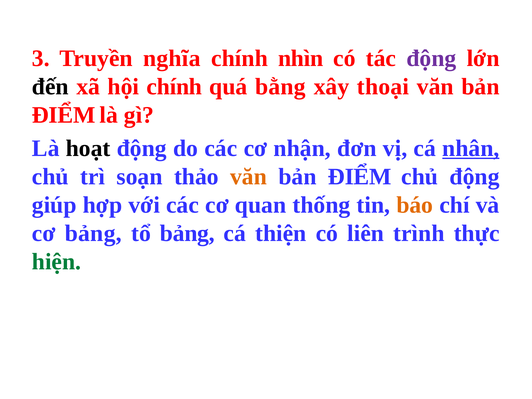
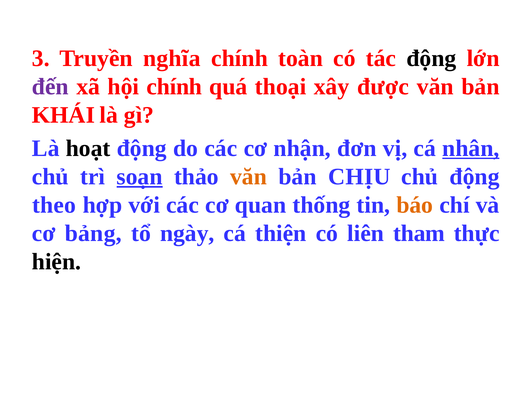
nhìn: nhìn -> toàn
động at (431, 58) colour: purple -> black
đến colour: black -> purple
bằng: bằng -> thoại
thoại: thoại -> được
ĐIỂM at (64, 115): ĐIỂM -> KHÁI
soạn underline: none -> present
ĐIỂM at (360, 177): ĐIỂM -> CHỊU
giúp: giúp -> theo
tổ bảng: bảng -> ngày
trình: trình -> tham
hiện colour: green -> black
